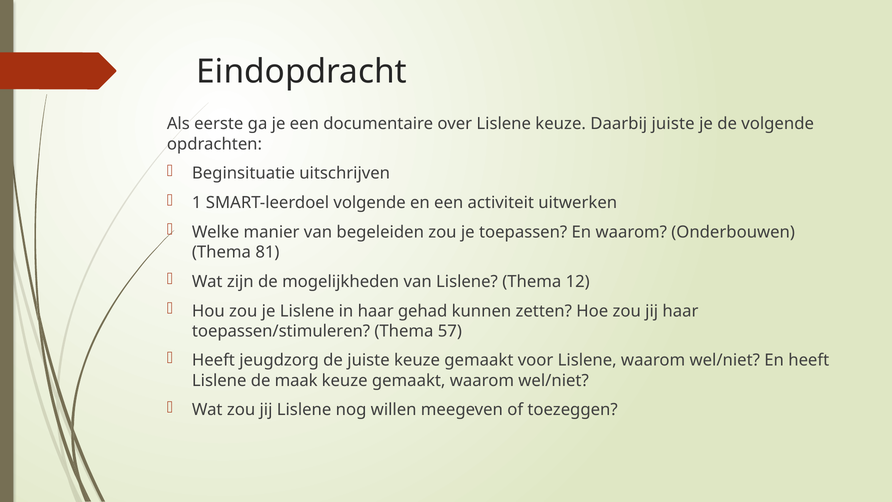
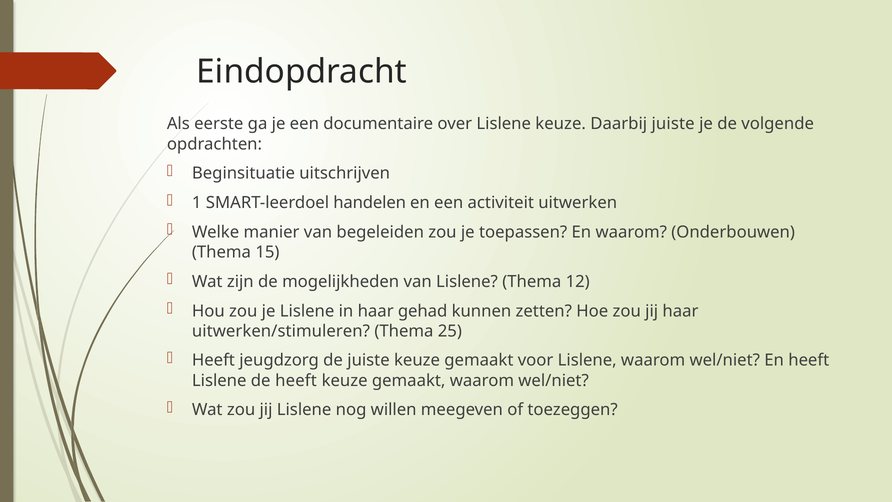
SMART-leerdoel volgende: volgende -> handelen
81: 81 -> 15
toepassen/stimuleren: toepassen/stimuleren -> uitwerken/stimuleren
57: 57 -> 25
de maak: maak -> heeft
